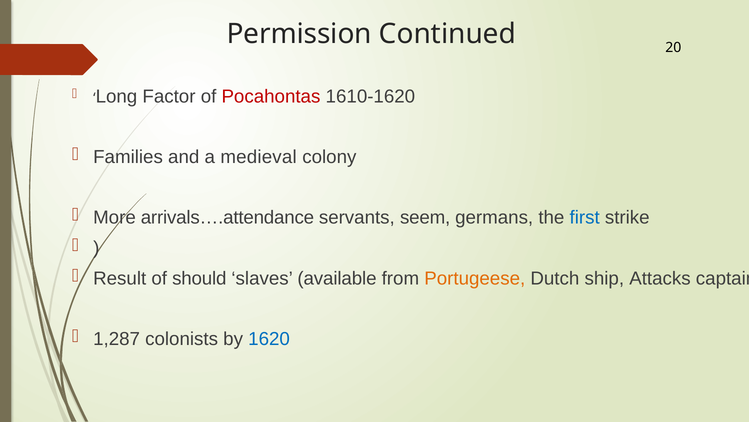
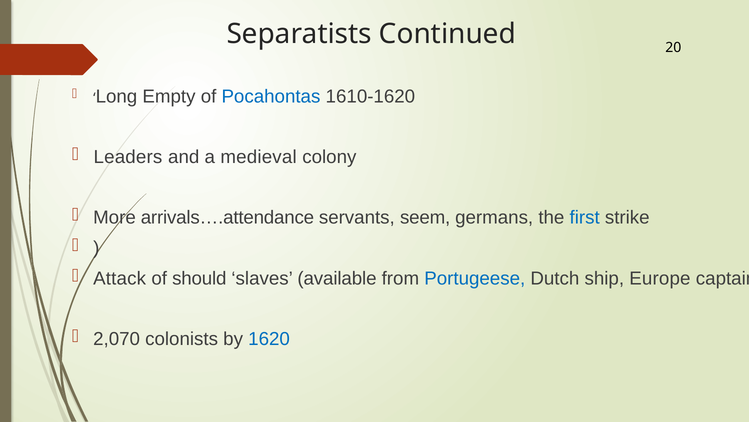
Permission: Permission -> Separatists
Factor: Factor -> Empty
Pocahontas colour: red -> blue
Families: Families -> Leaders
Result: Result -> Attack
Portugeese colour: orange -> blue
Attacks: Attacks -> Europe
1,287: 1,287 -> 2,070
